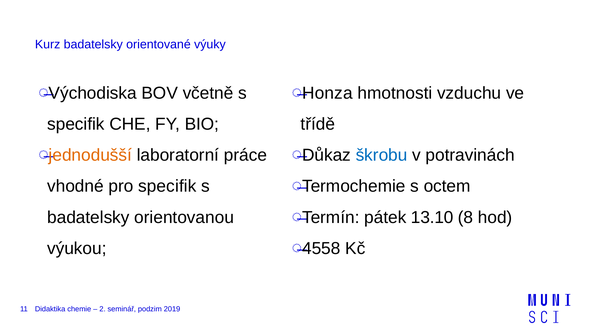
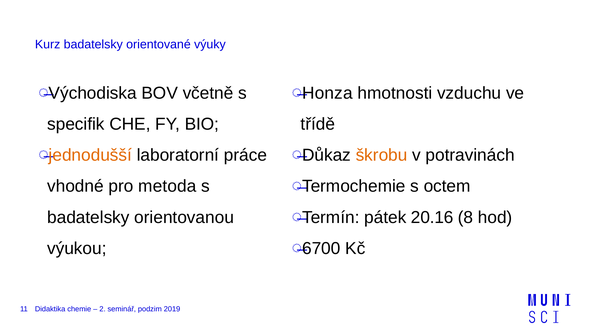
škrobu colour: blue -> orange
pro specifik: specifik -> metoda
13.10: 13.10 -> 20.16
4558: 4558 -> 6700
